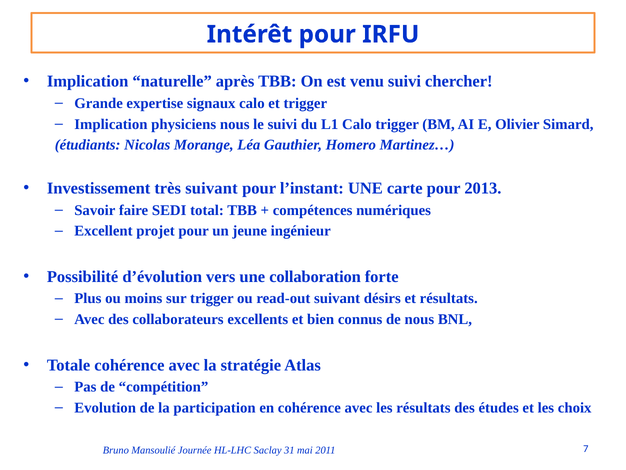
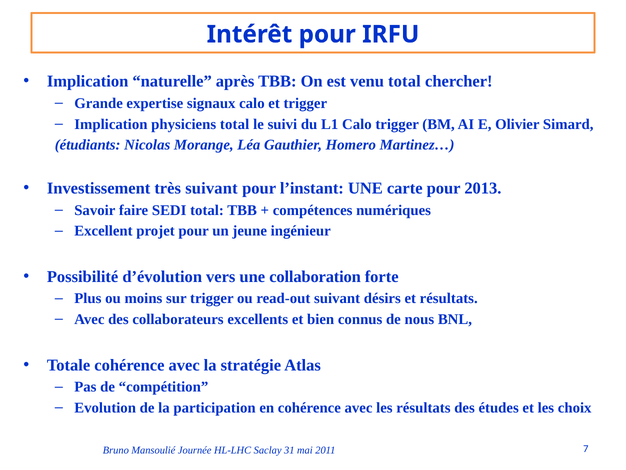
venu suivi: suivi -> total
physiciens nous: nous -> total
